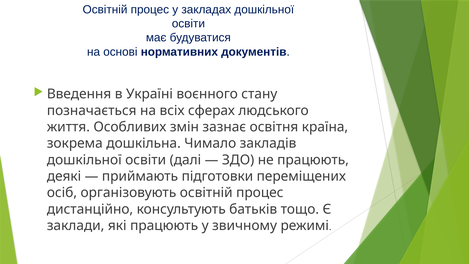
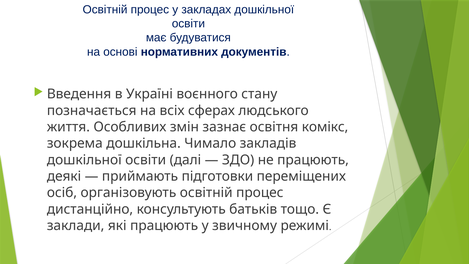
країна: країна -> комікс
